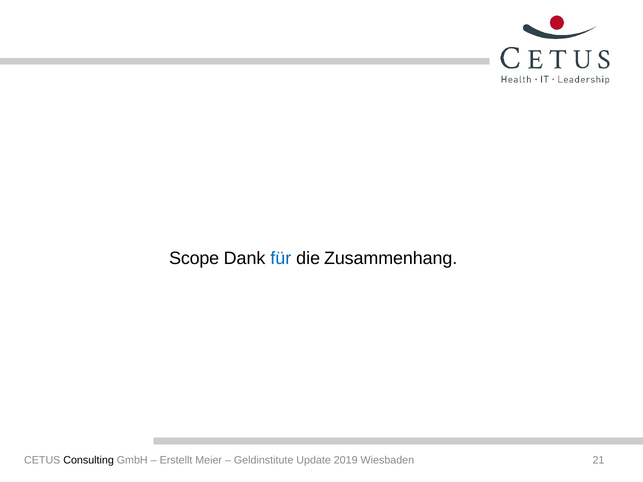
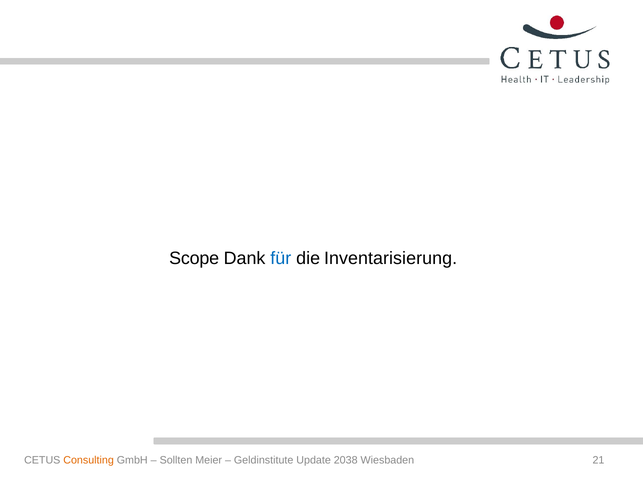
Zusammenhang: Zusammenhang -> Inventarisierung
Consulting colour: black -> orange
Erstellt: Erstellt -> Sollten
2019: 2019 -> 2038
